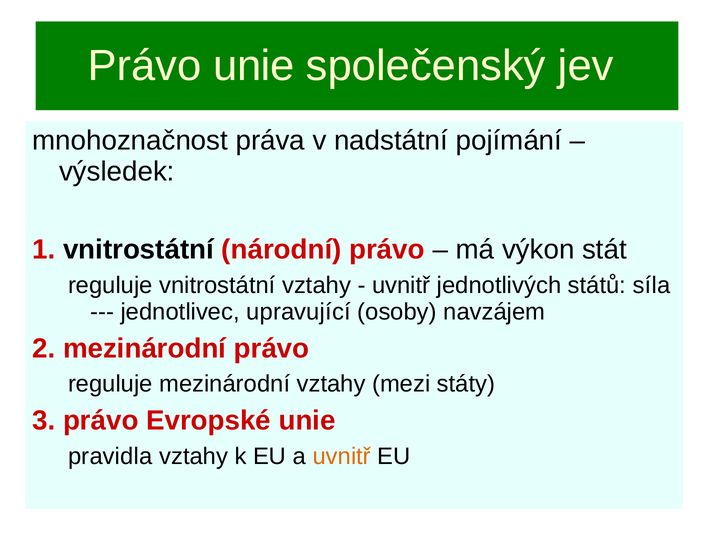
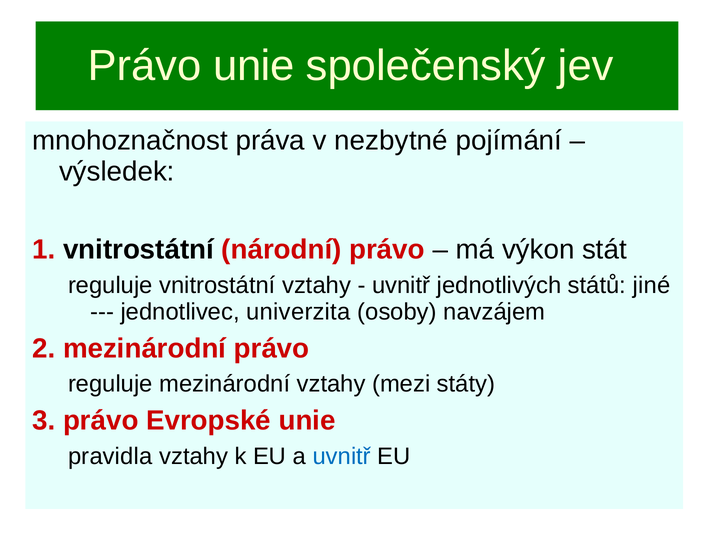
nadstátní: nadstátní -> nezbytné
síla: síla -> jiné
upravující: upravující -> univerzita
uvnitř at (342, 457) colour: orange -> blue
